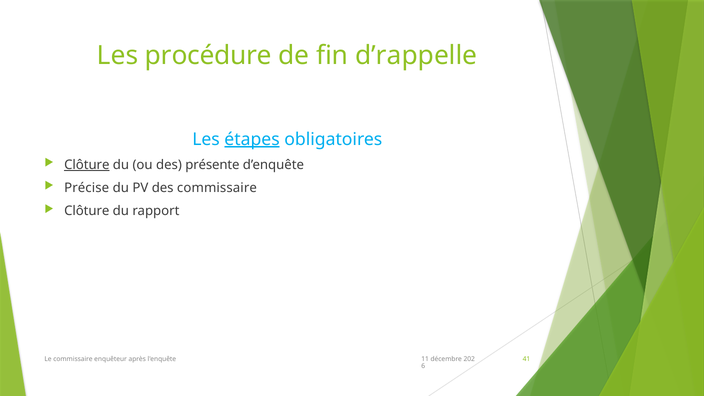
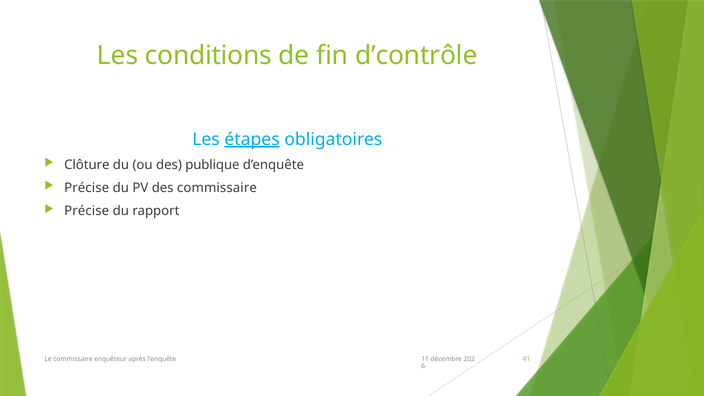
procédure: procédure -> conditions
d’rappelle: d’rappelle -> d’contrôle
Clôture at (87, 165) underline: present -> none
présente: présente -> publique
Clôture at (87, 211): Clôture -> Précise
